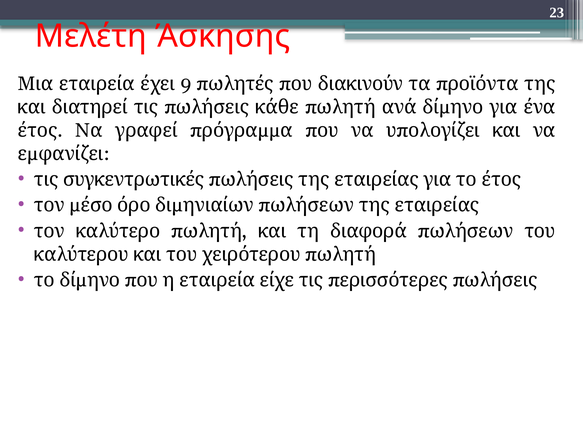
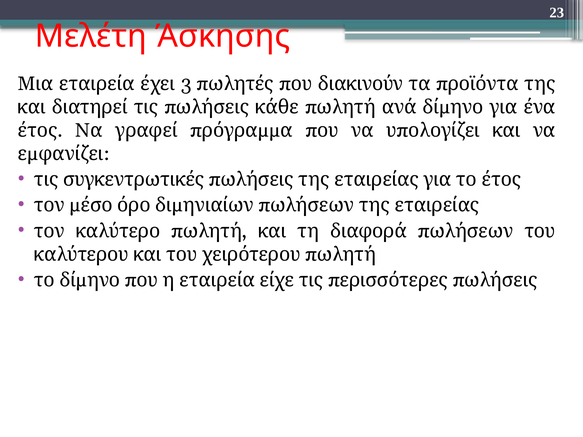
9: 9 -> 3
